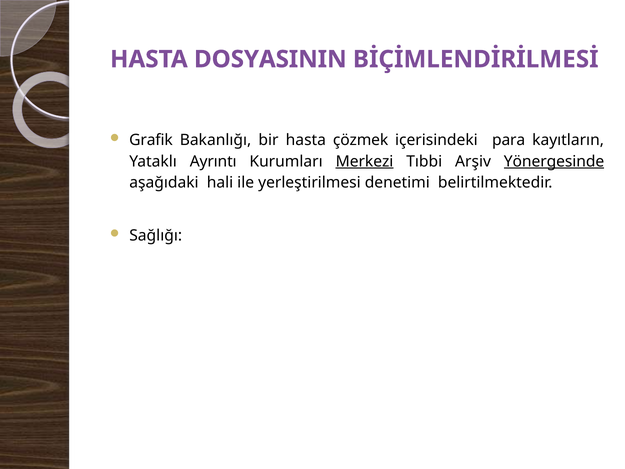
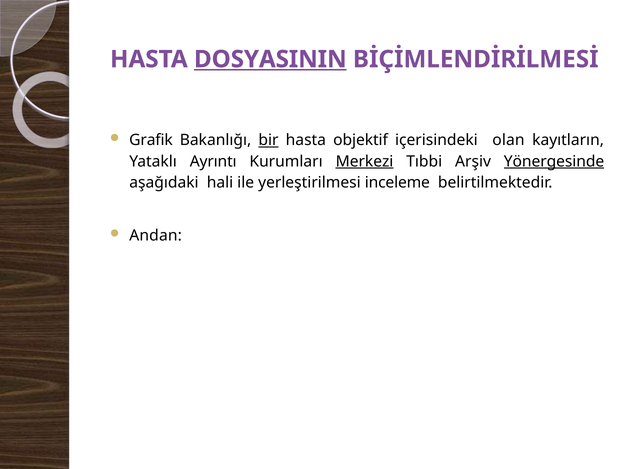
DOSYASININ underline: none -> present
bir underline: none -> present
çözmek: çözmek -> objektif
para: para -> olan
denetimi: denetimi -> inceleme
Sağlığı: Sağlığı -> Andan
